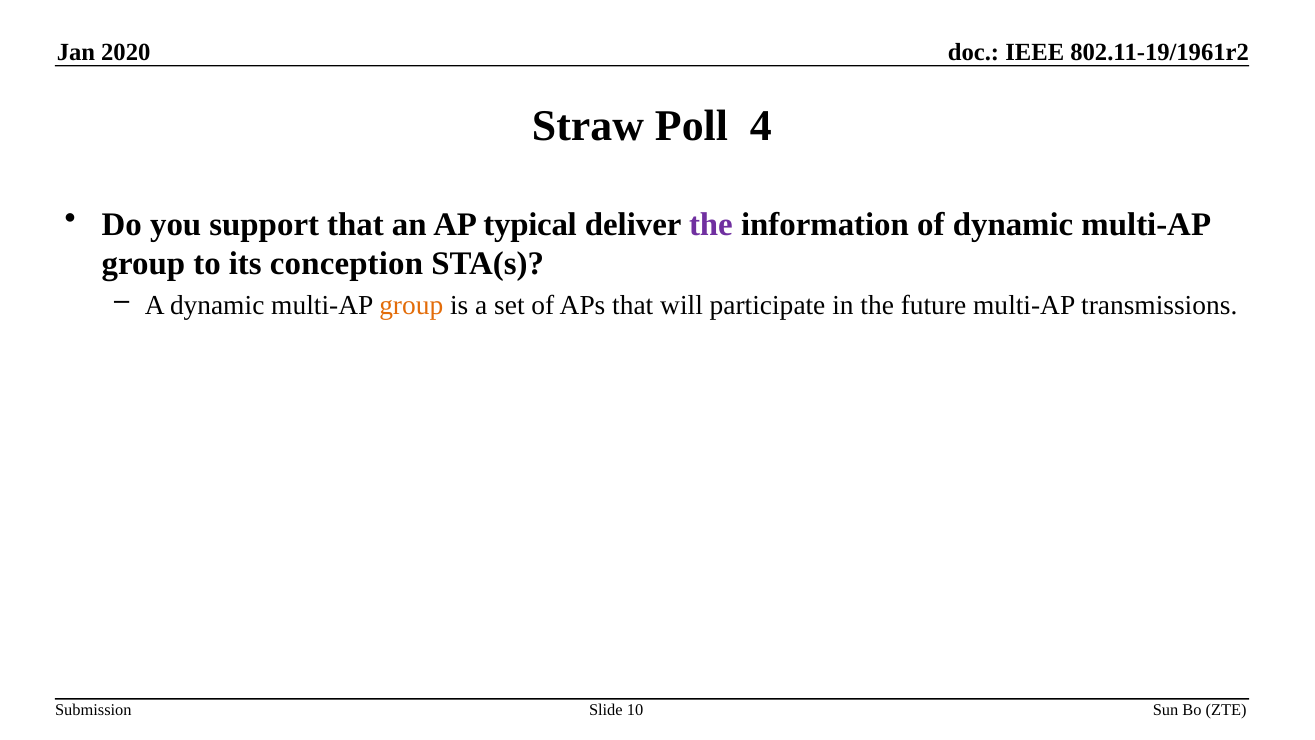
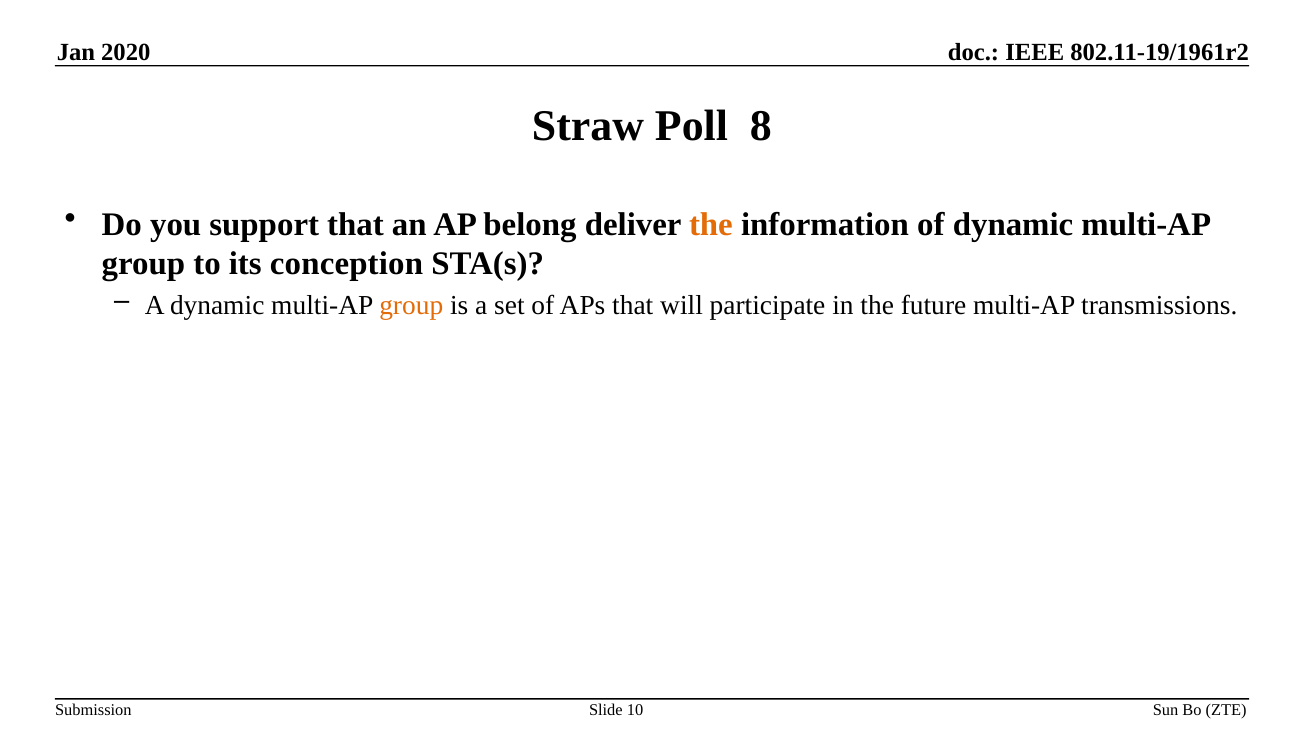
4: 4 -> 8
typical: typical -> belong
the at (711, 224) colour: purple -> orange
